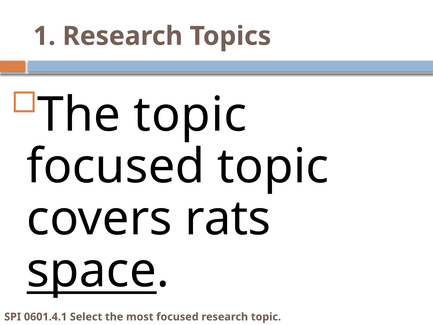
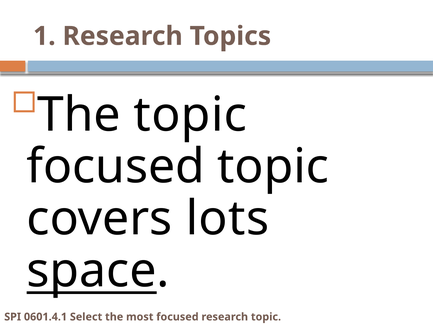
rats: rats -> lots
